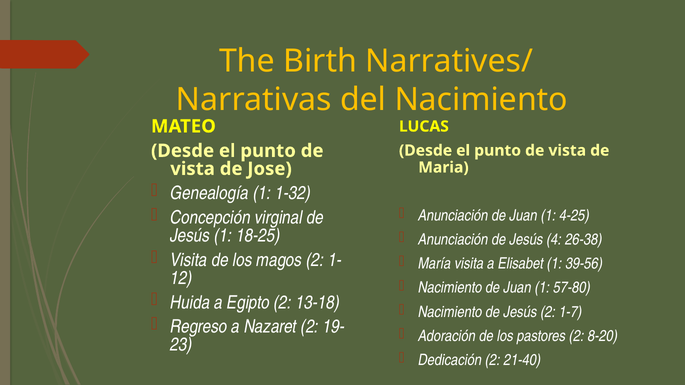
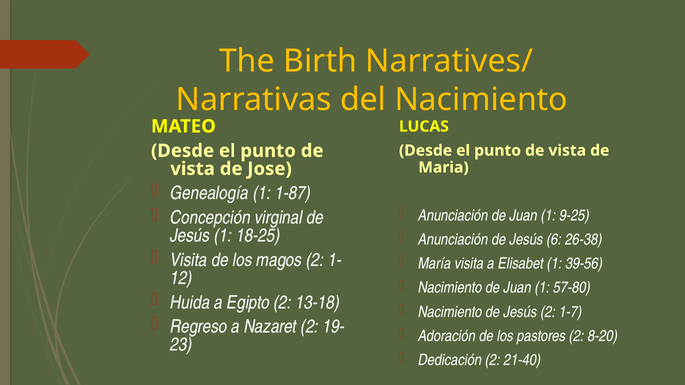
1-32: 1-32 -> 1-87
4-25: 4-25 -> 9-25
4: 4 -> 6
